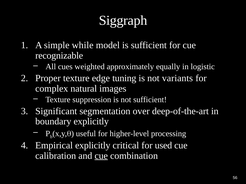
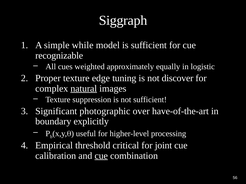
variants: variants -> discover
natural underline: none -> present
segmentation: segmentation -> photographic
deep-of-the-art: deep-of-the-art -> have-of-the-art
Empirical explicitly: explicitly -> threshold
used: used -> joint
